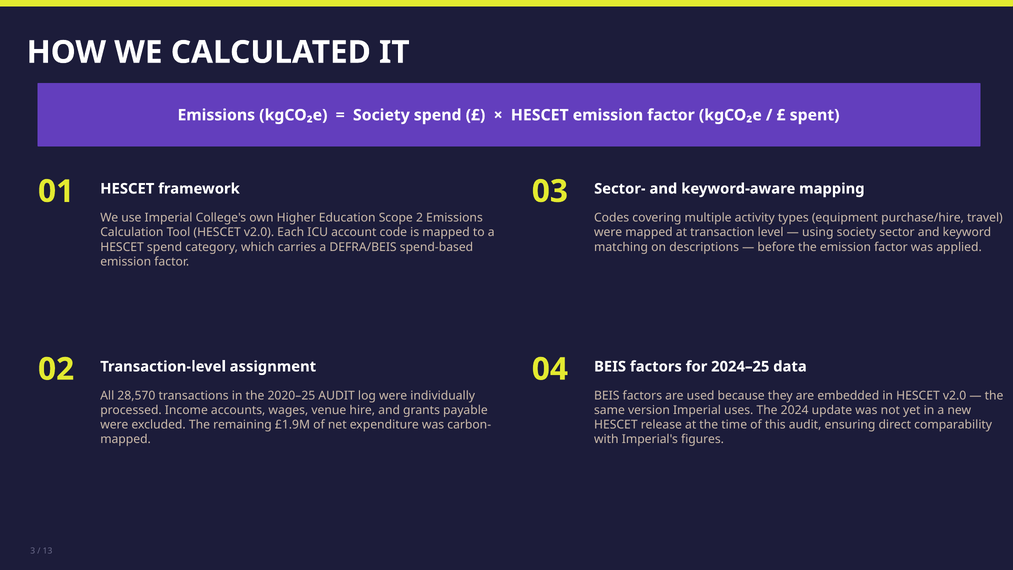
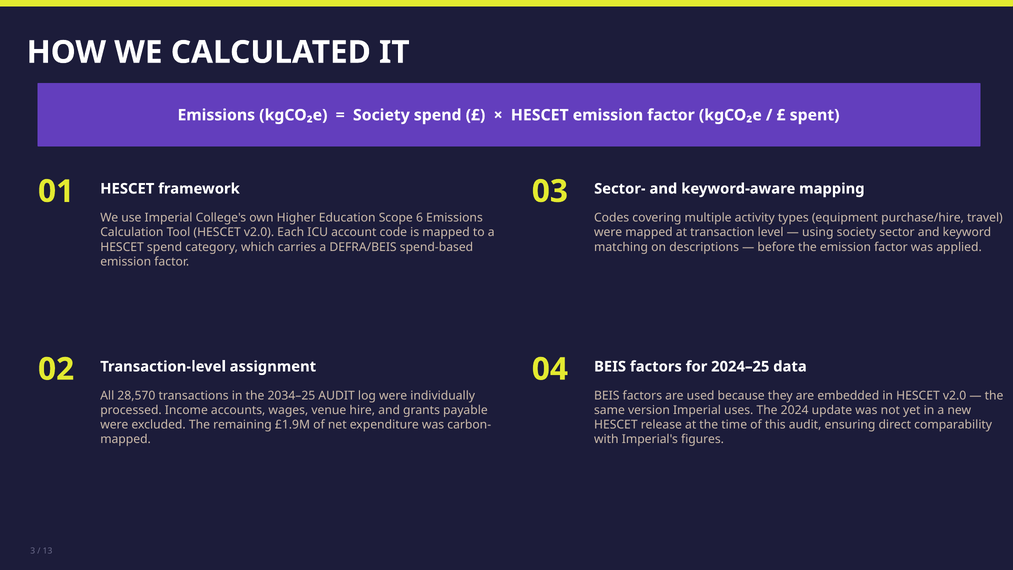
2: 2 -> 6
2020–25: 2020–25 -> 2034–25
